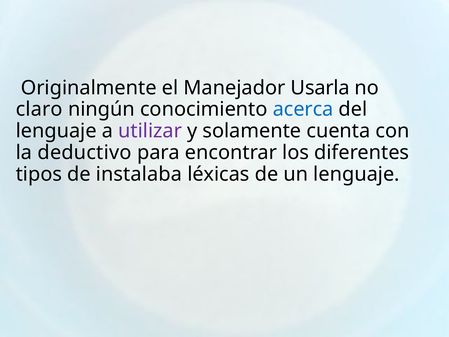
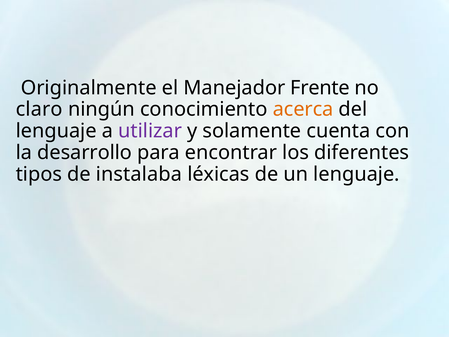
Usarla: Usarla -> Frente
acerca colour: blue -> orange
deductivo: deductivo -> desarrollo
